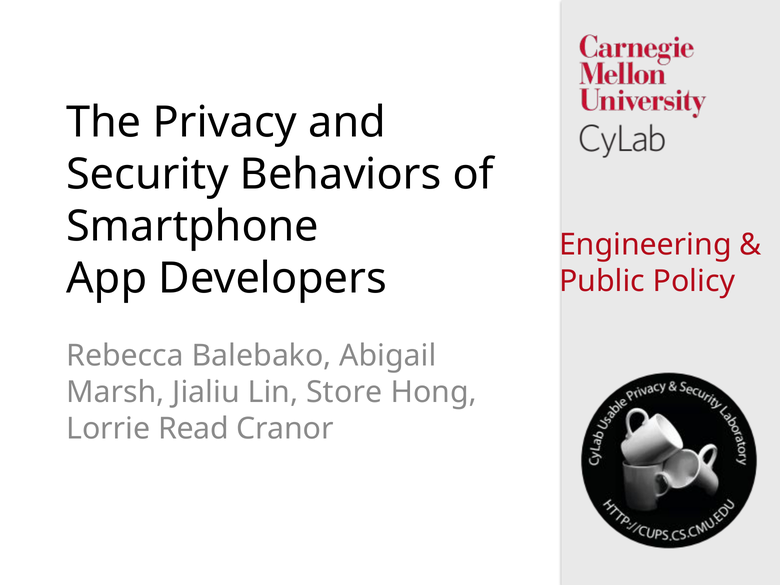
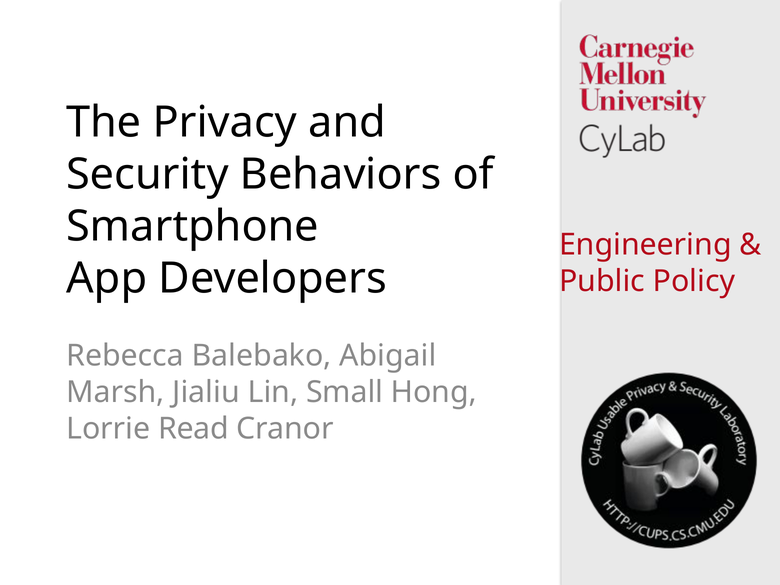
Store: Store -> Small
